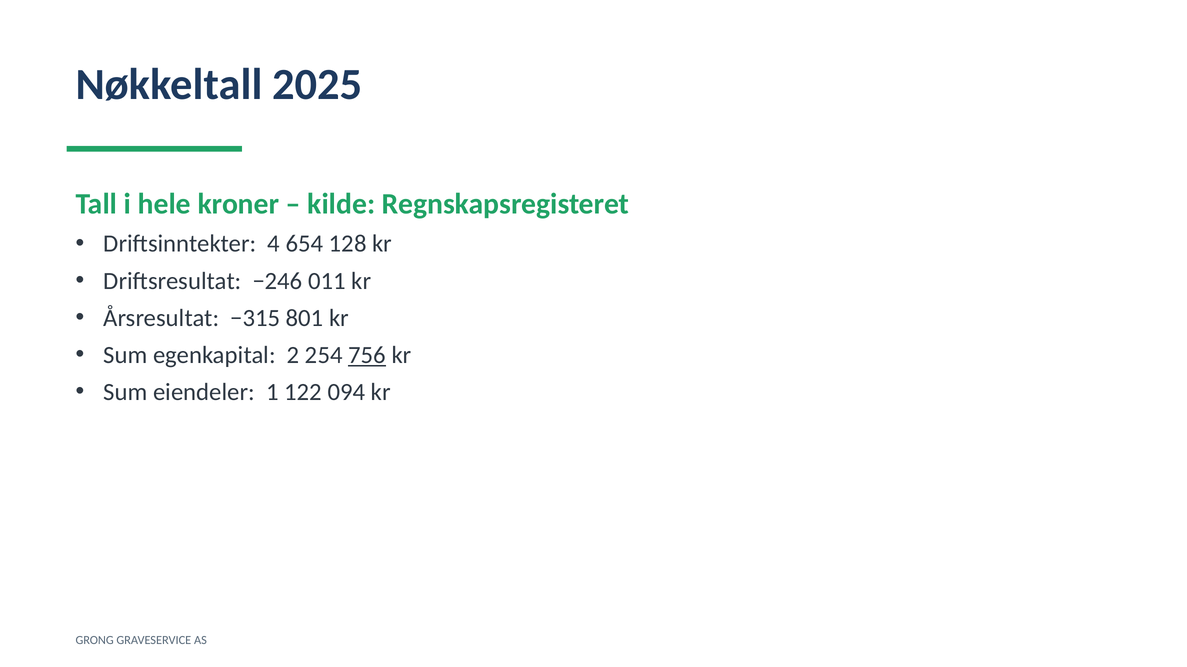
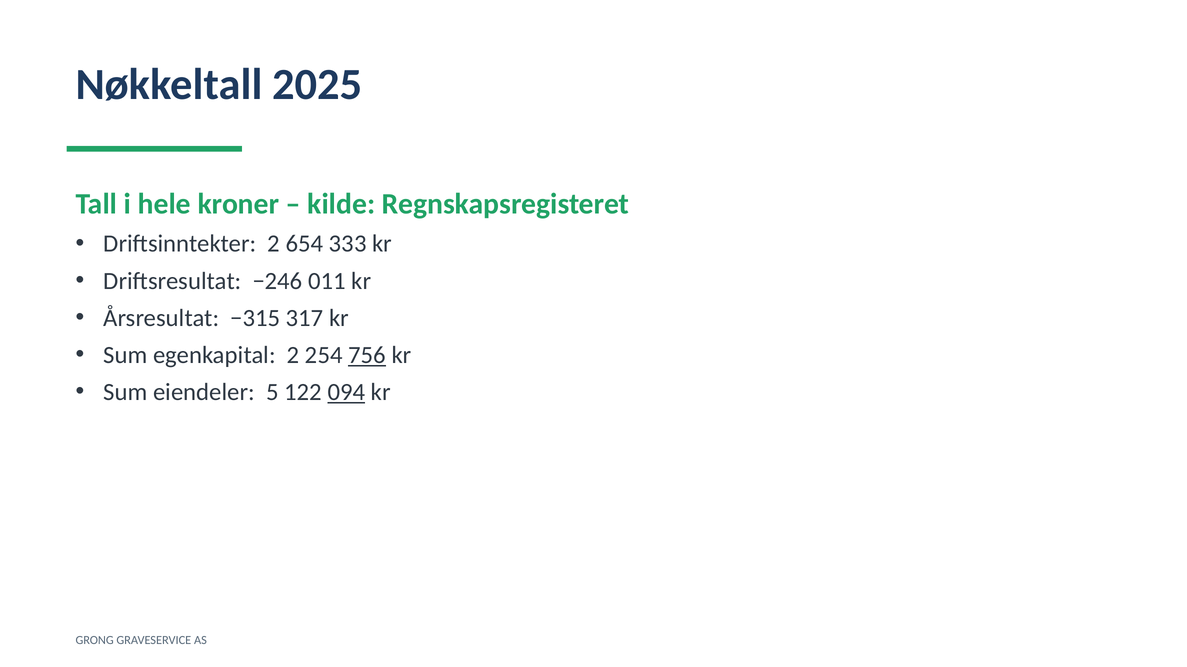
Driftsinntekter 4: 4 -> 2
128: 128 -> 333
801: 801 -> 317
1: 1 -> 5
094 underline: none -> present
